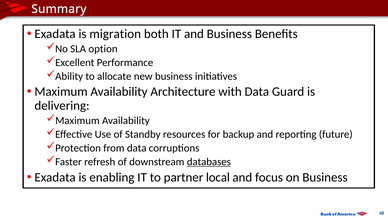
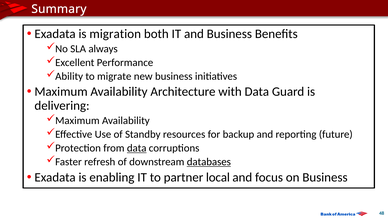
option: option -> always
allocate: allocate -> migrate
data at (137, 148) underline: none -> present
